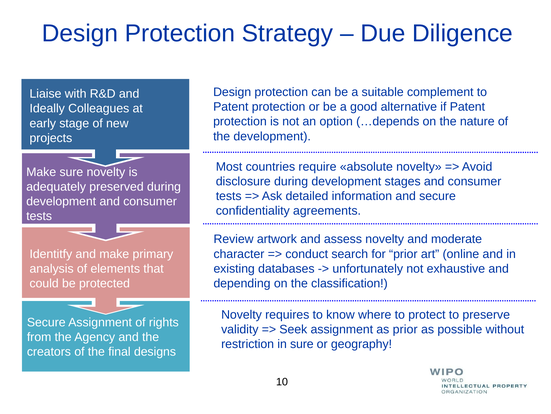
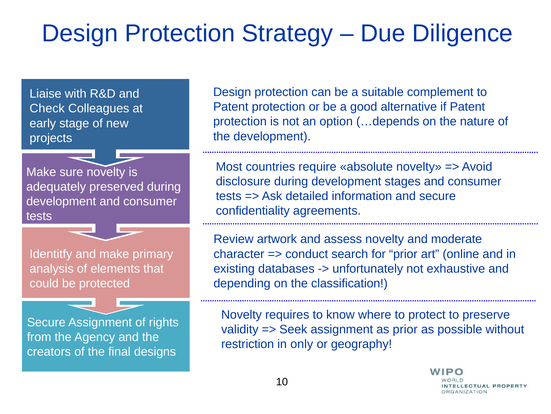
Ideally: Ideally -> Check
in sure: sure -> only
